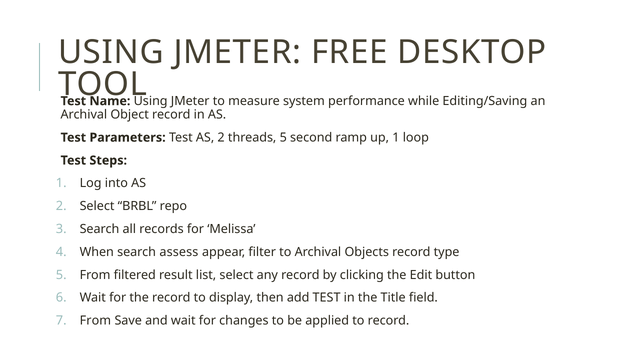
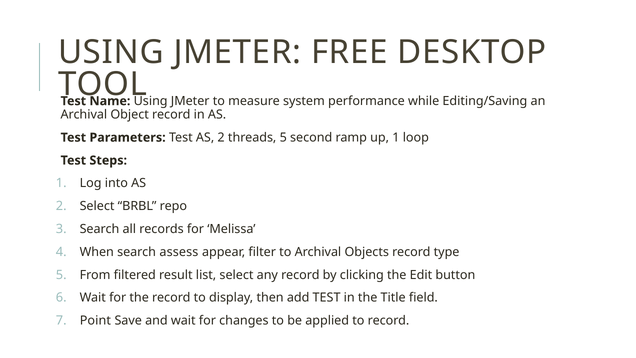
From at (95, 320): From -> Point
